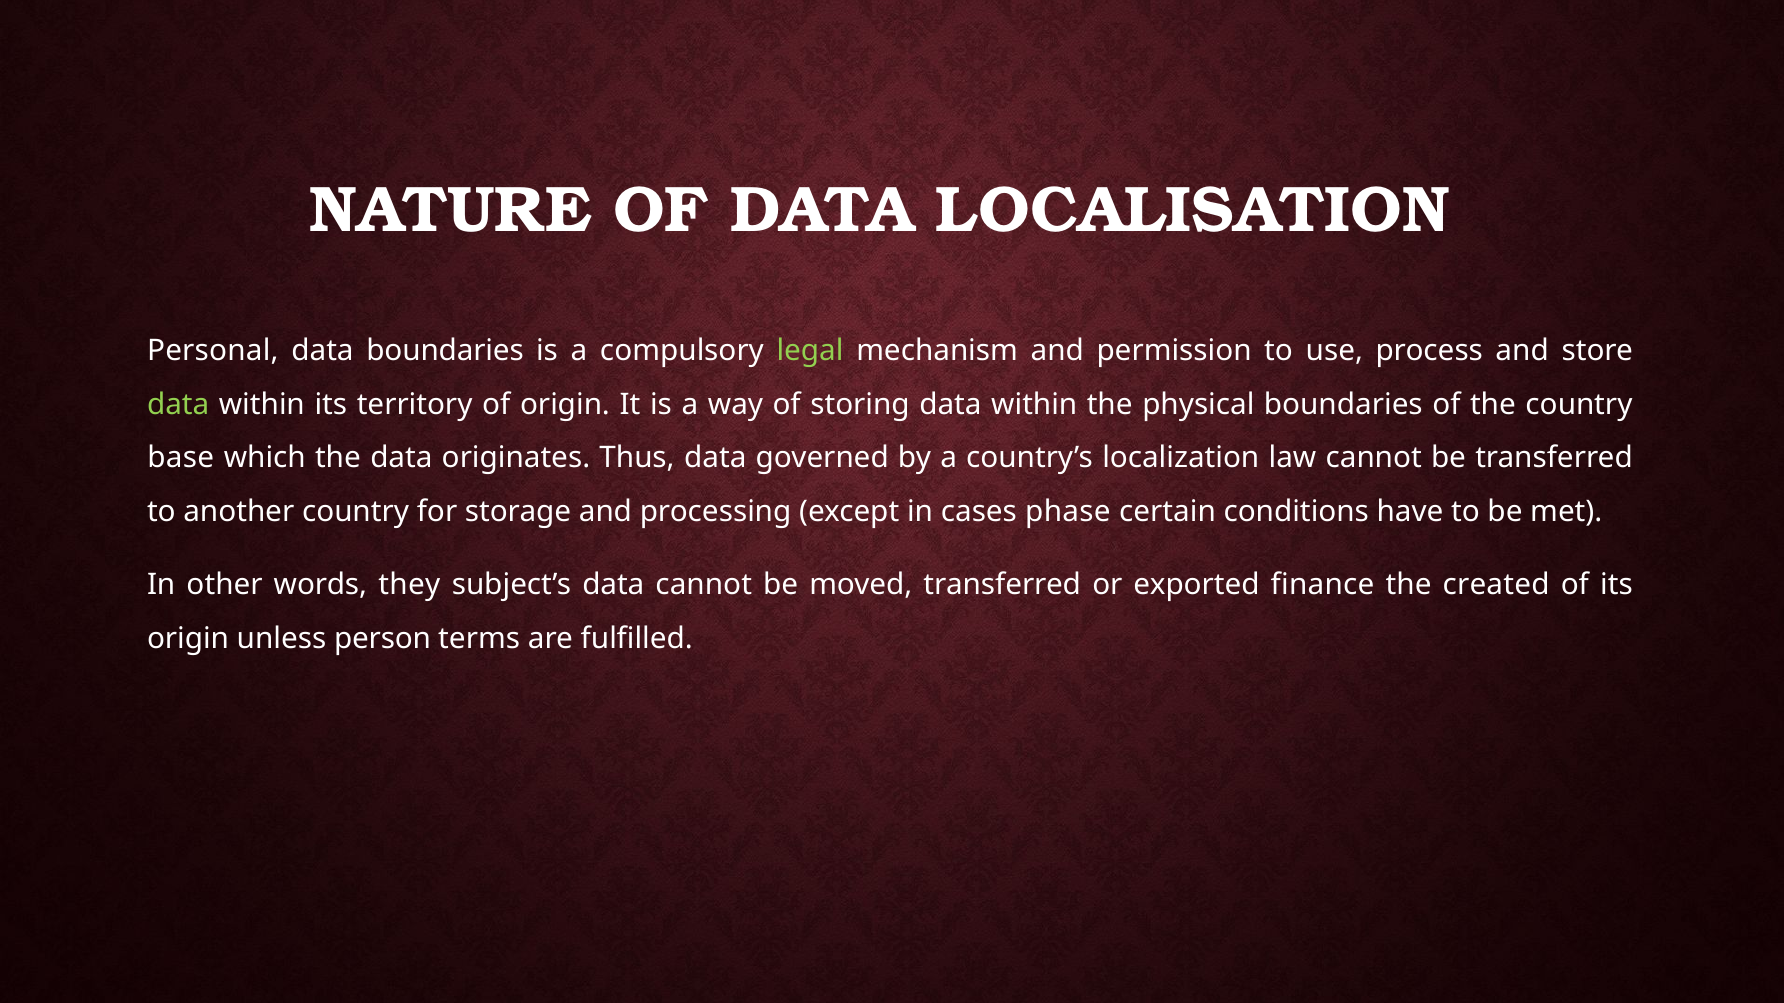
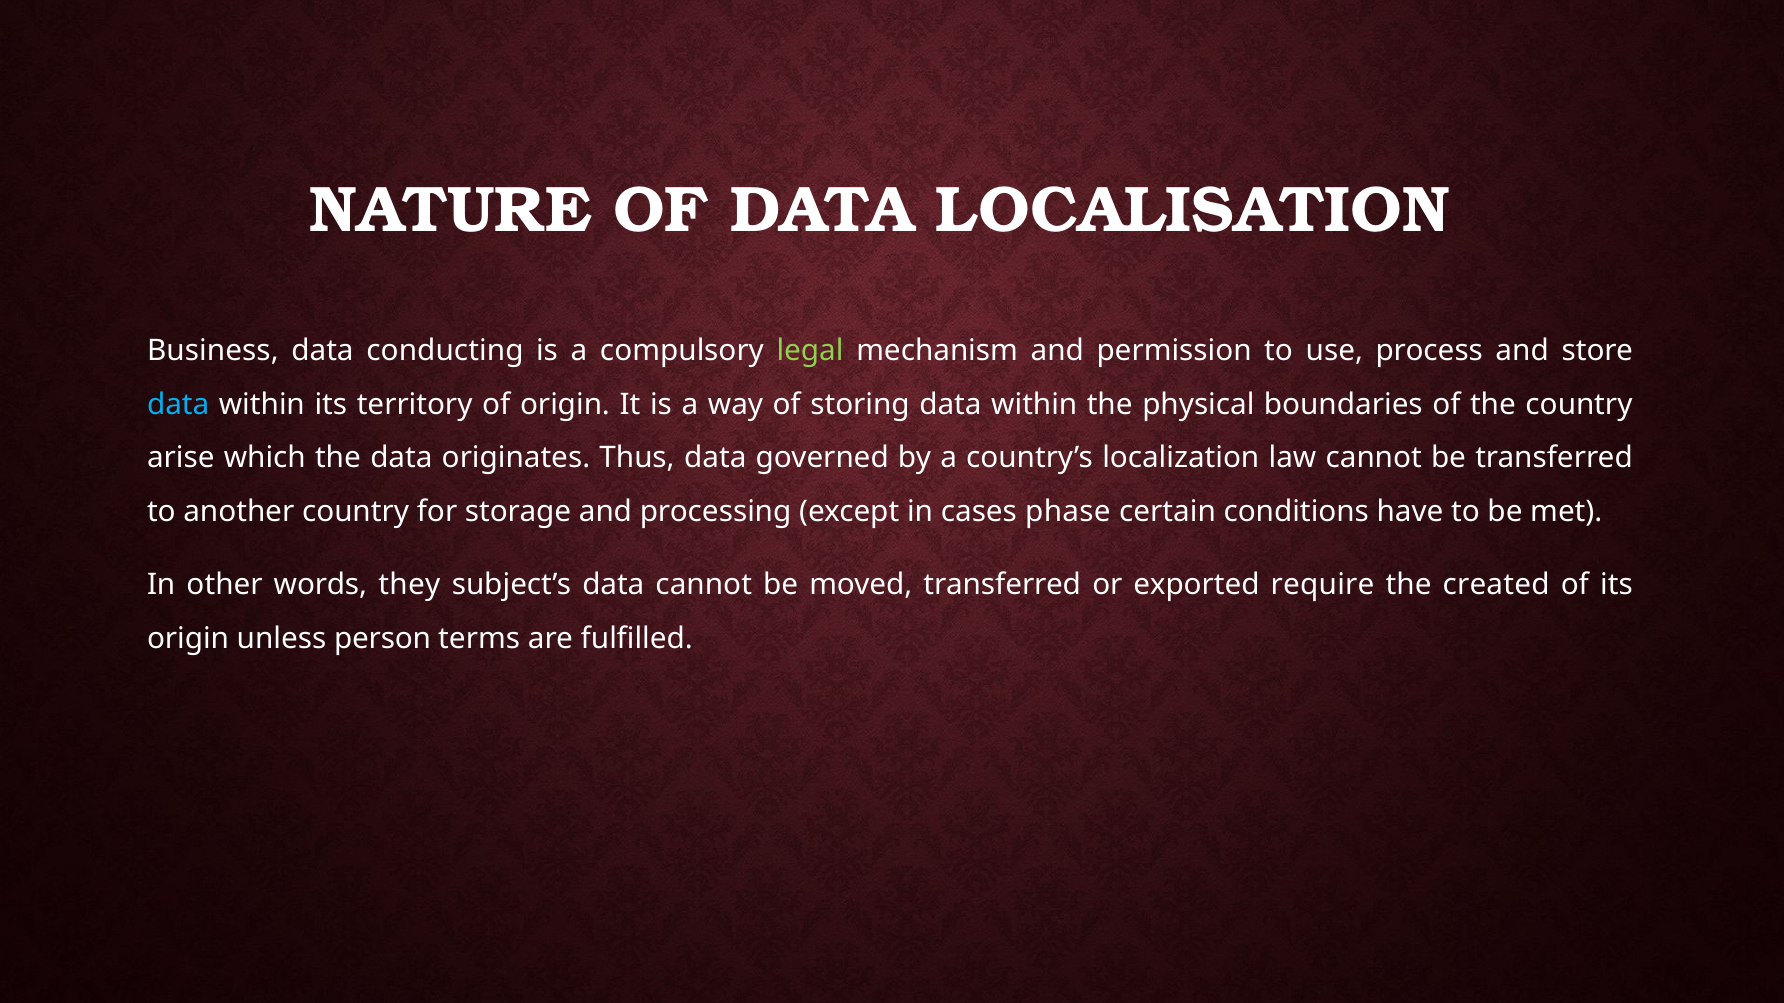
Personal: Personal -> Business
data boundaries: boundaries -> conducting
data at (178, 405) colour: light green -> light blue
base: base -> arise
finance: finance -> require
